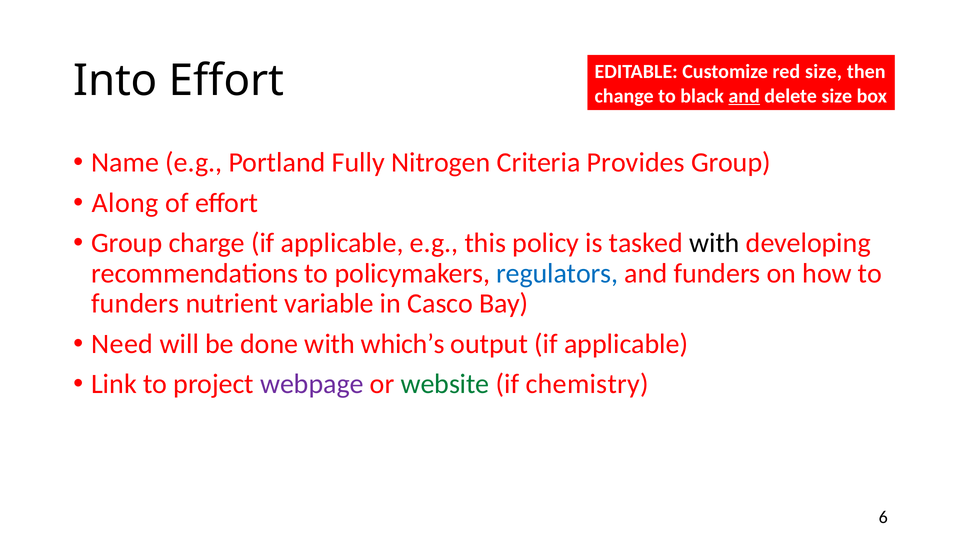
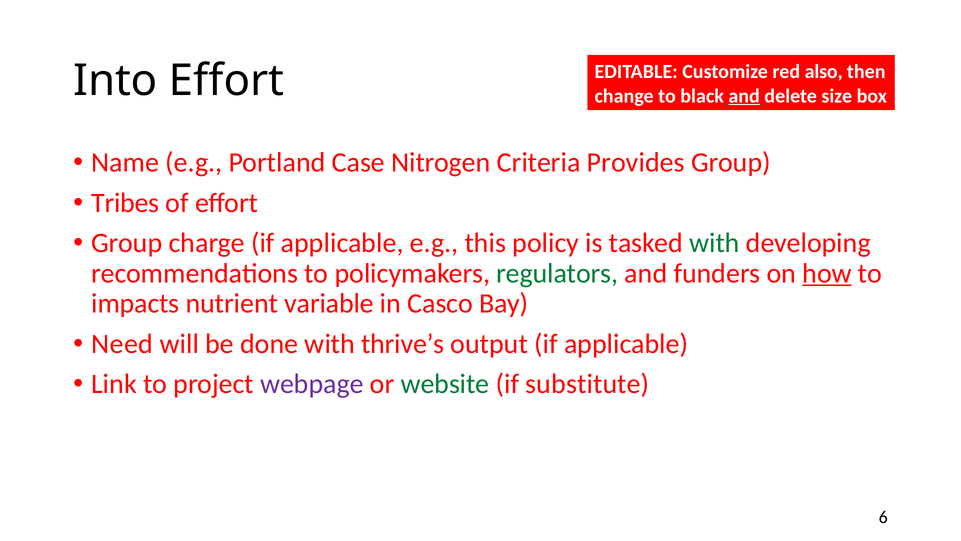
red size: size -> also
Fully: Fully -> Case
Along: Along -> Tribes
with at (714, 243) colour: black -> green
regulators colour: blue -> green
how underline: none -> present
funders at (135, 303): funders -> impacts
which’s: which’s -> thrive’s
chemistry: chemistry -> substitute
